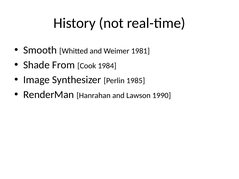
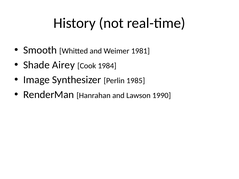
From: From -> Airey
